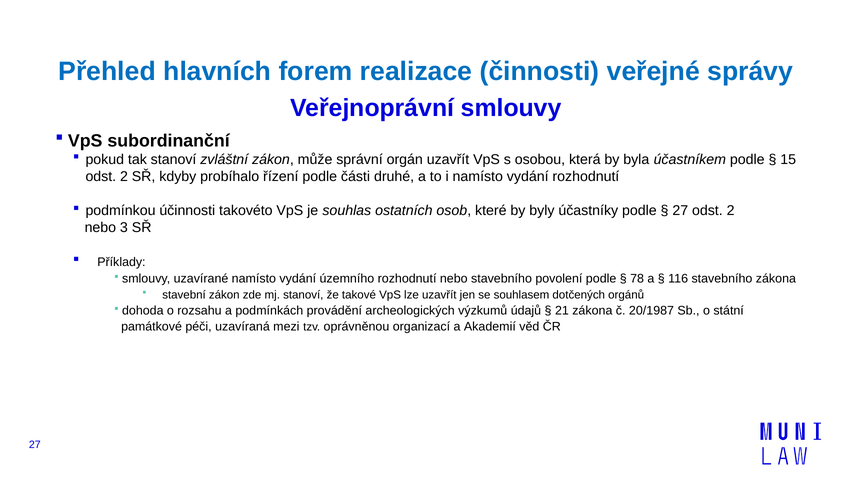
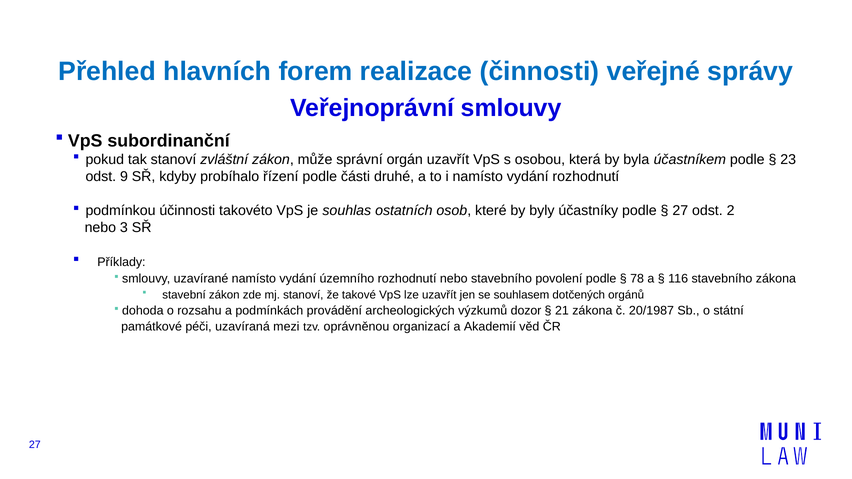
15: 15 -> 23
2 at (124, 177): 2 -> 9
údajů: údajů -> dozor
